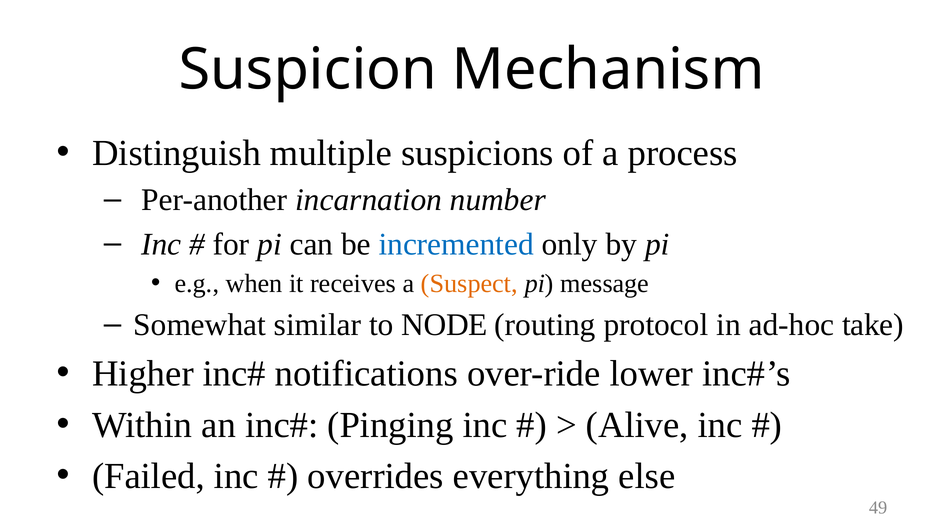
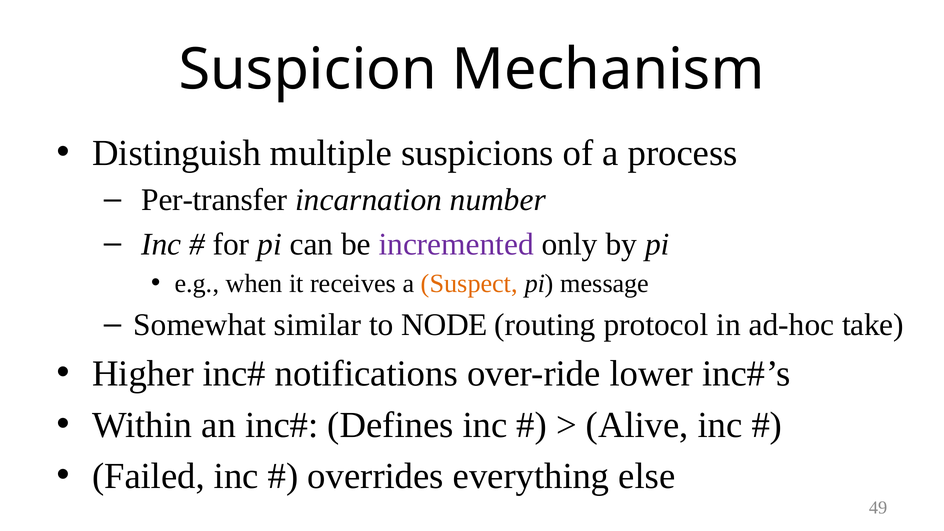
Per-another: Per-another -> Per-transfer
incremented colour: blue -> purple
Pinging: Pinging -> Defines
